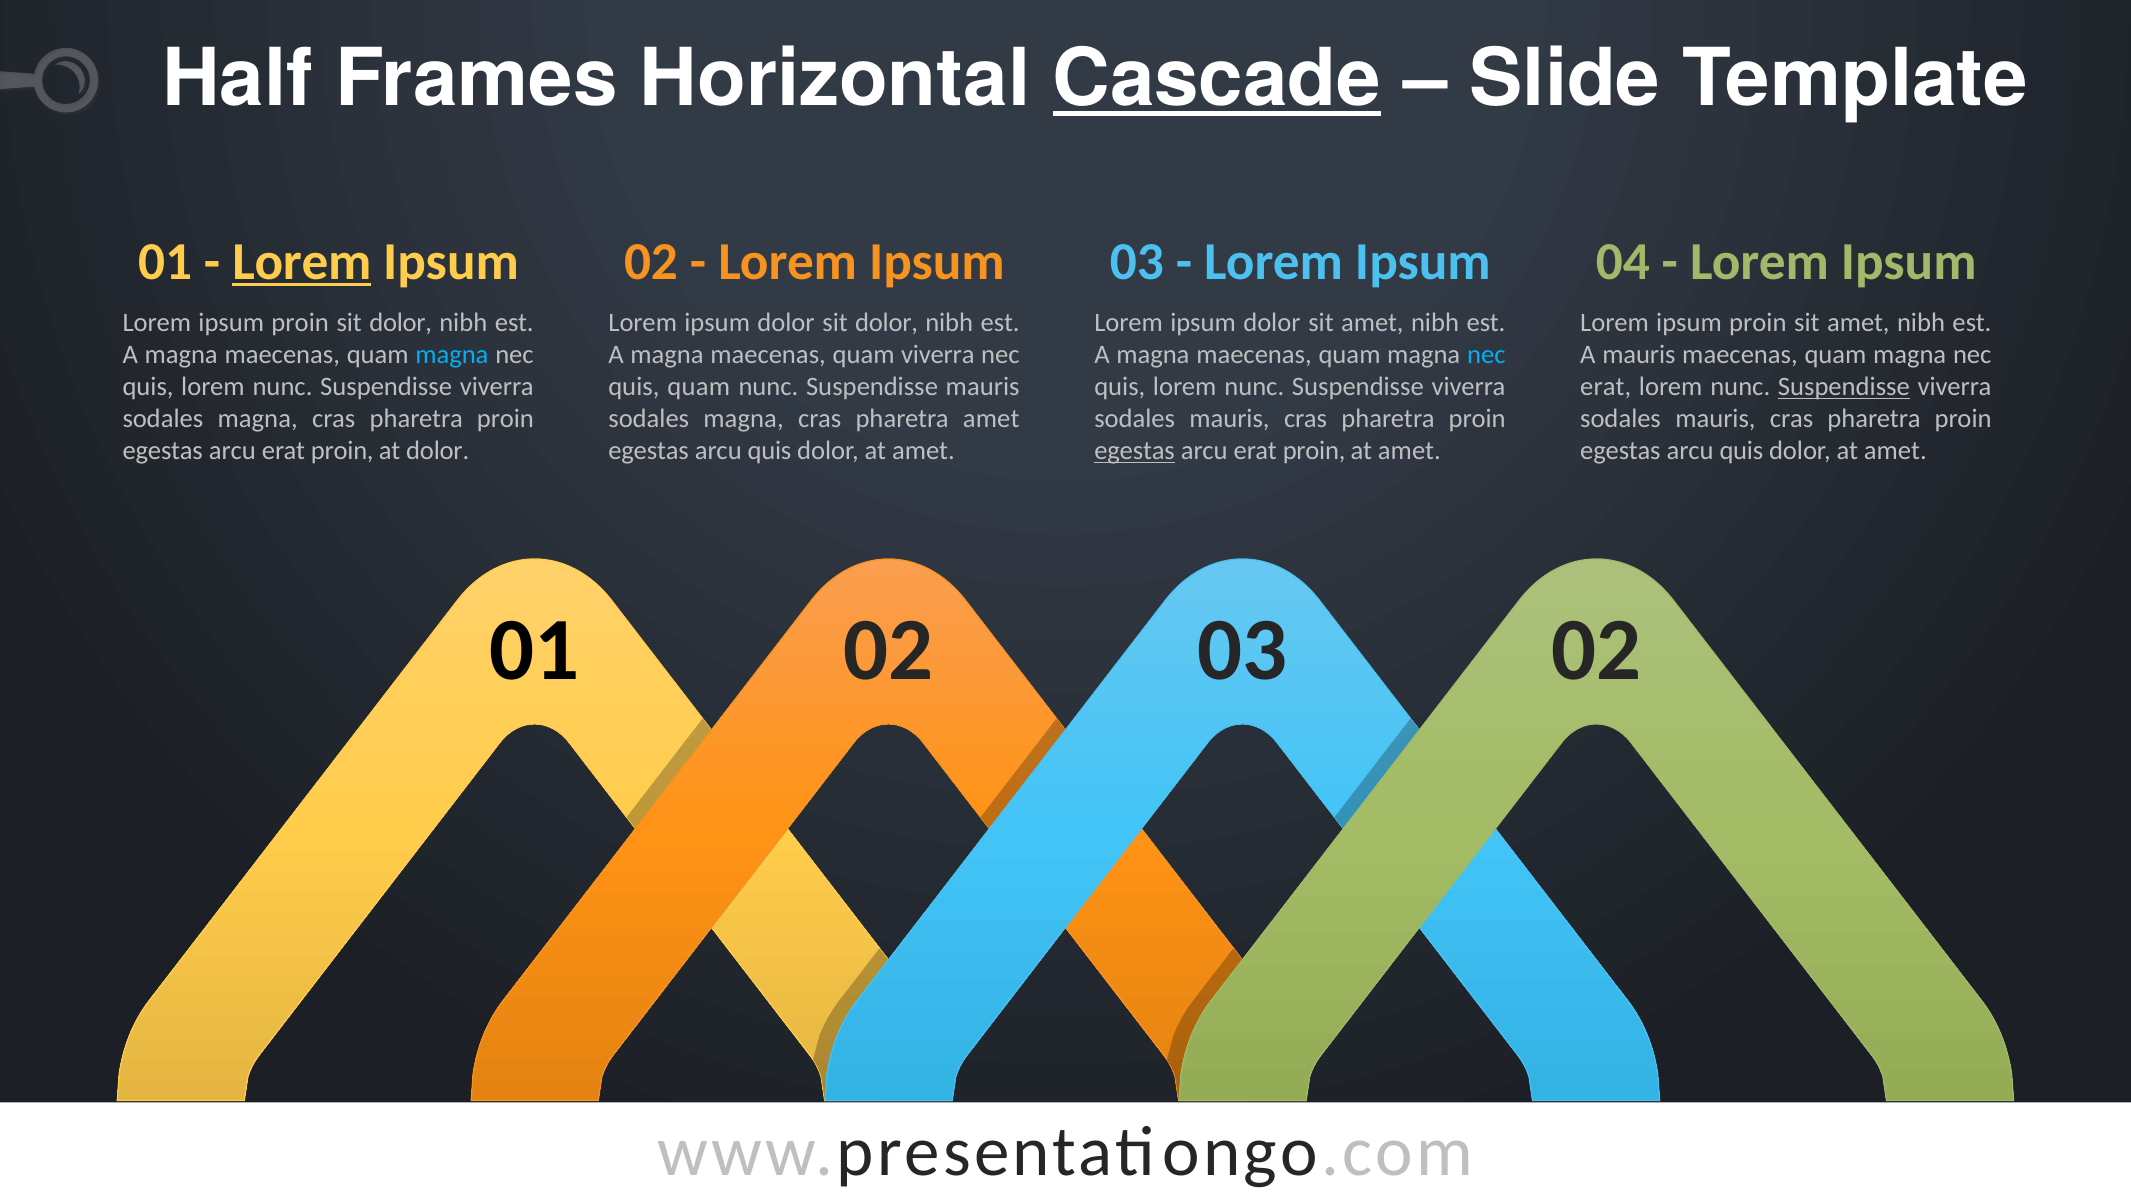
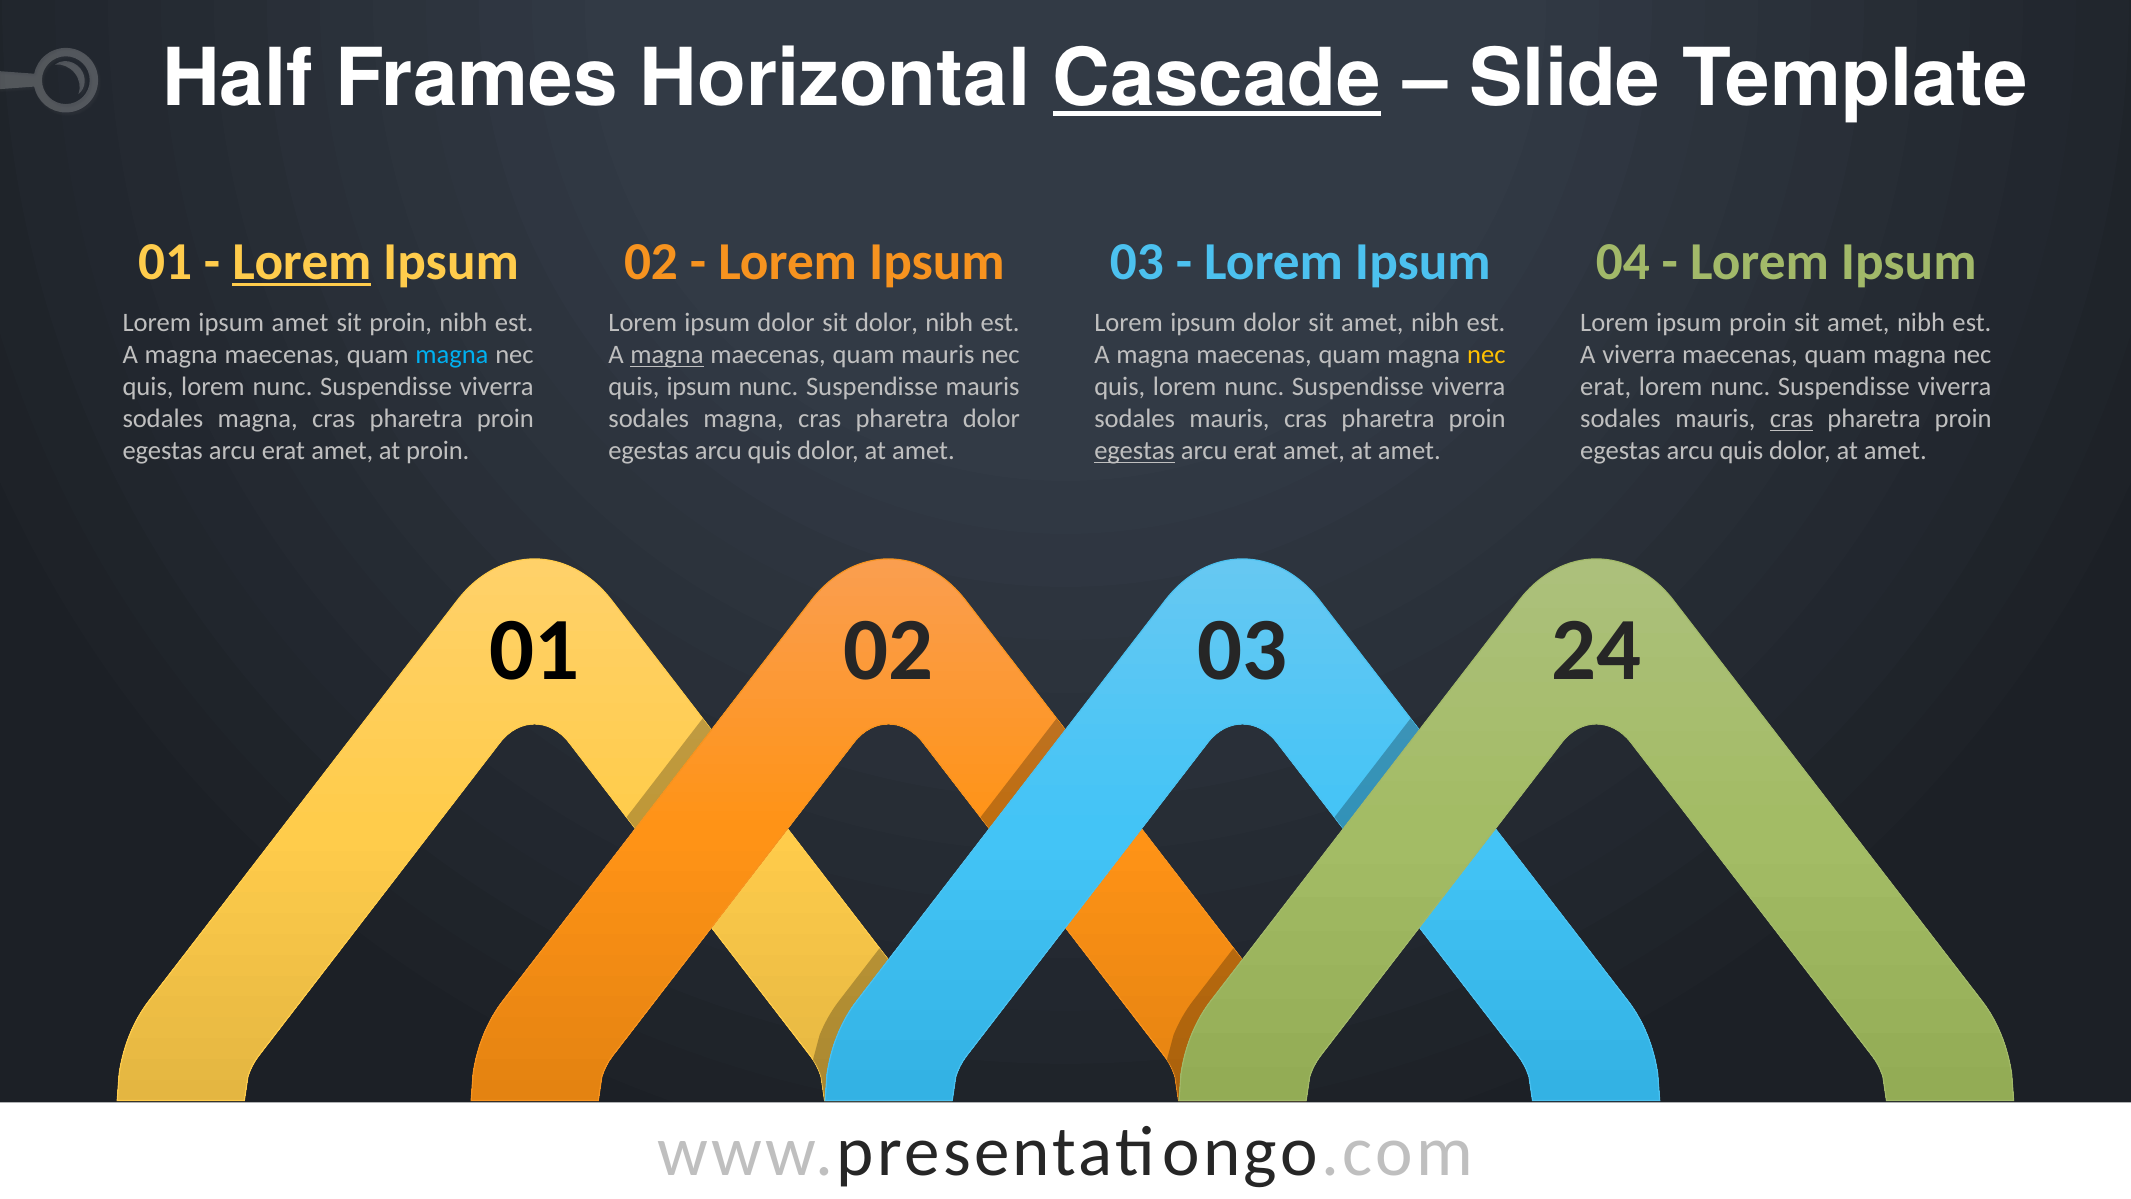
proin at (300, 323): proin -> amet
dolor at (401, 323): dolor -> proin
magna at (667, 355) underline: none -> present
quam viverra: viverra -> mauris
nec at (1486, 355) colour: light blue -> yellow
A mauris: mauris -> viverra
quis quam: quam -> ipsum
Suspendisse at (1844, 387) underline: present -> none
pharetra amet: amet -> dolor
cras at (1792, 419) underline: none -> present
proin at (342, 451): proin -> amet
at dolor: dolor -> proin
proin at (1314, 451): proin -> amet
02 at (1596, 650): 02 -> 24
